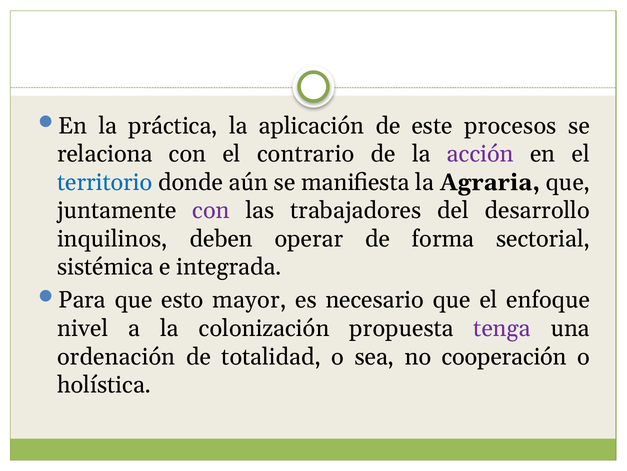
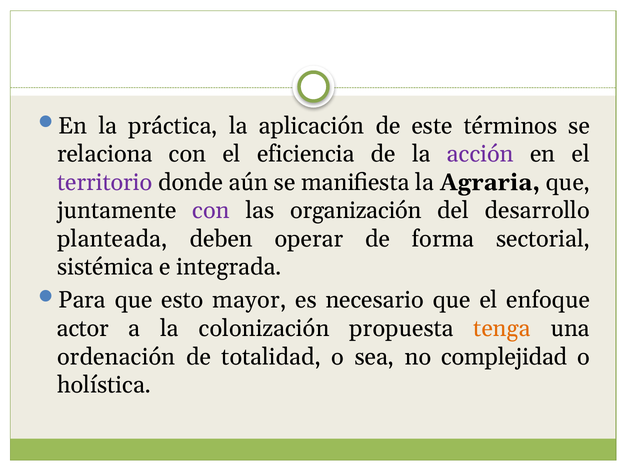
procesos: procesos -> términos
contrario: contrario -> eficiencia
territorio colour: blue -> purple
trabajadores: trabajadores -> organización
inquilinos: inquilinos -> planteada
nivel: nivel -> actor
tenga colour: purple -> orange
cooperación: cooperación -> complejidad
